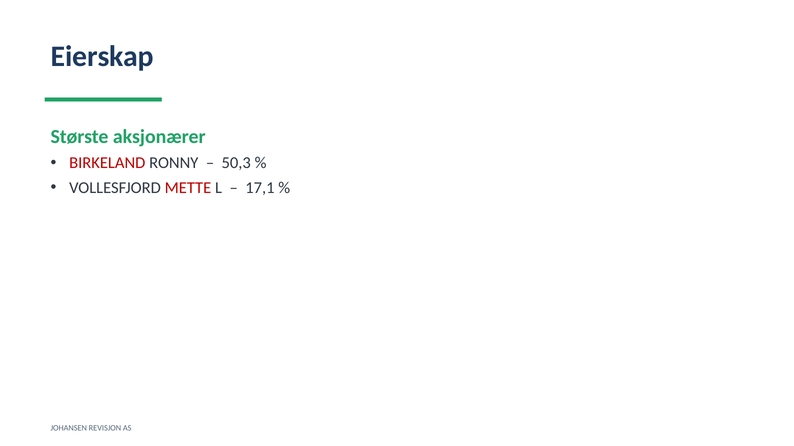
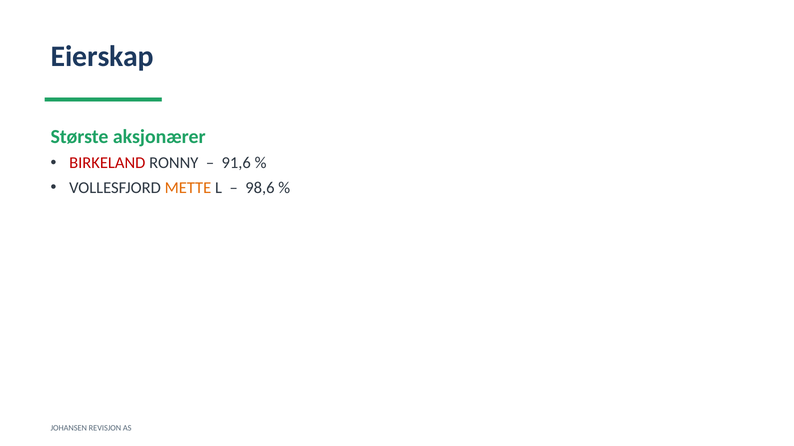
50,3: 50,3 -> 91,6
METTE colour: red -> orange
17,1: 17,1 -> 98,6
